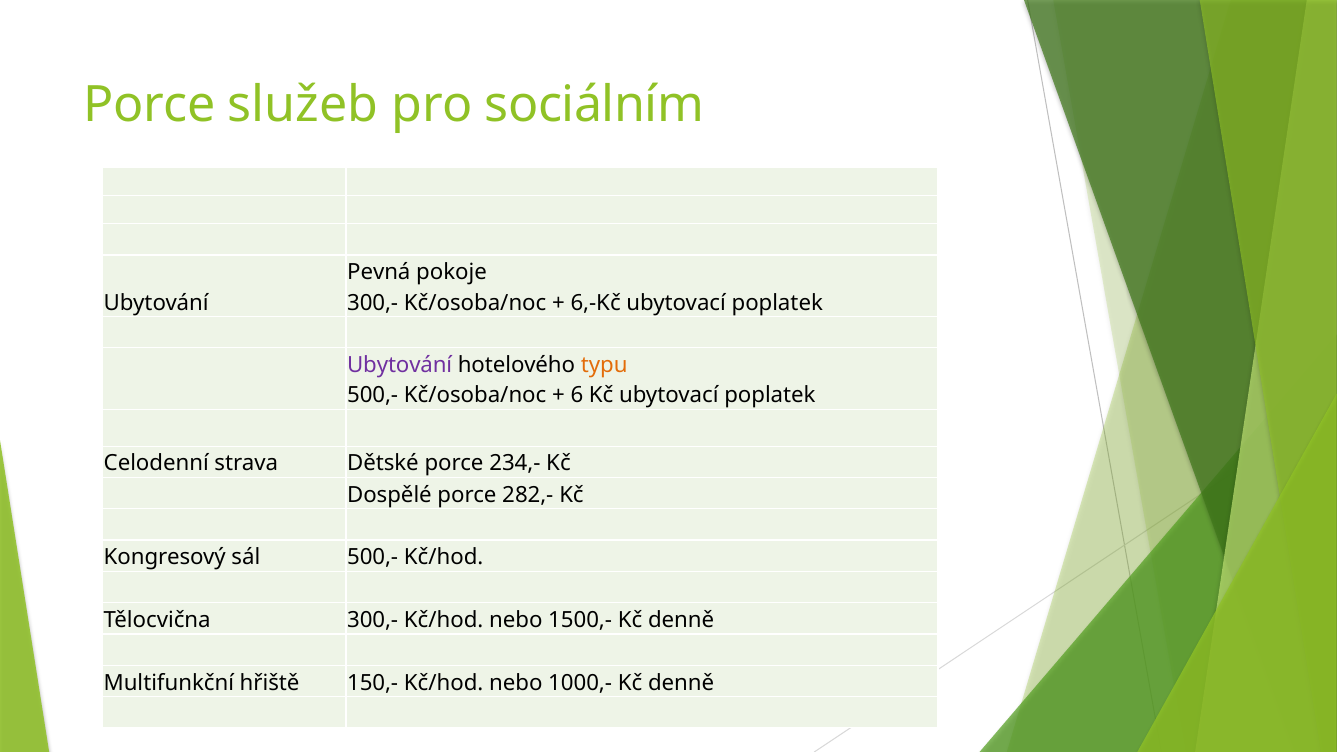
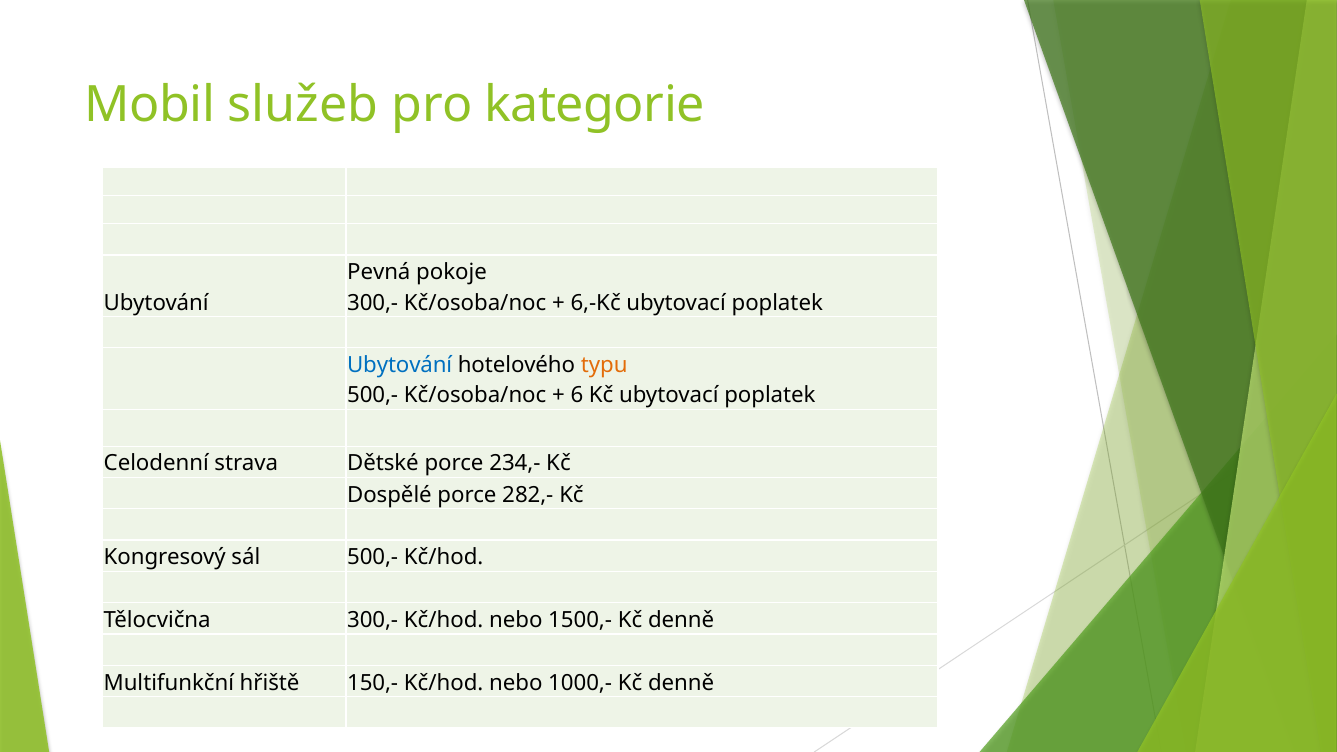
Porce at (150, 105): Porce -> Mobil
sociálním: sociálním -> kategorie
Ubytování at (400, 365) colour: purple -> blue
